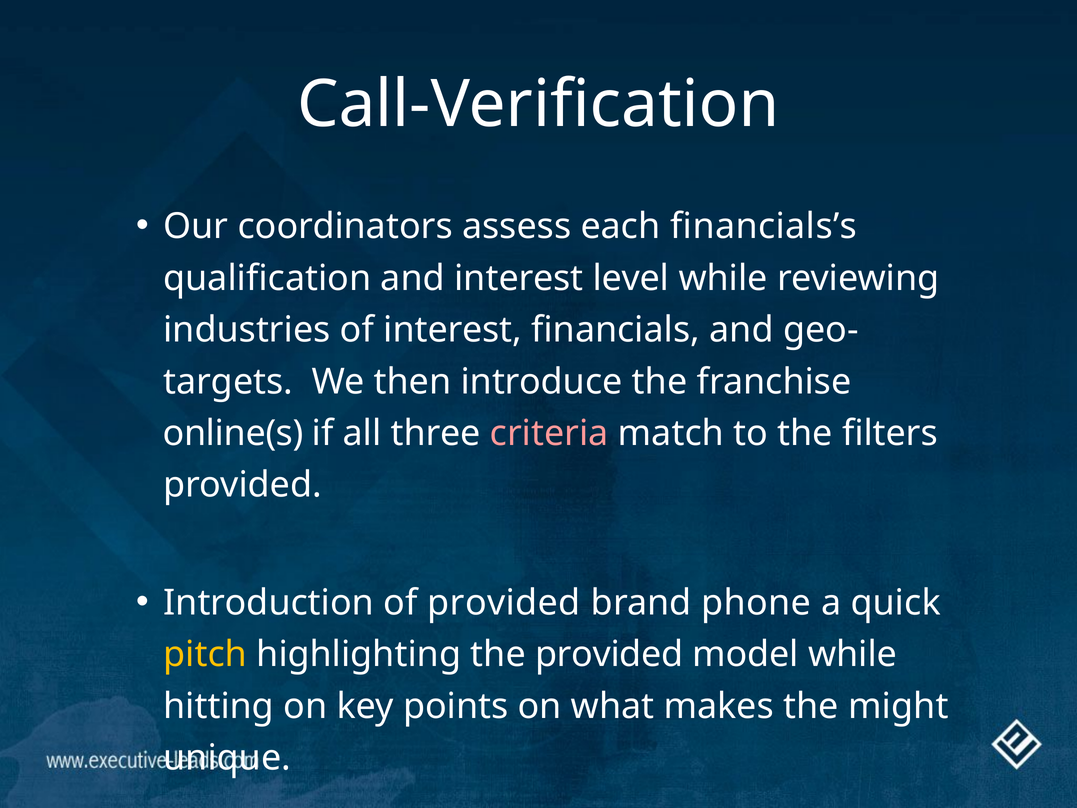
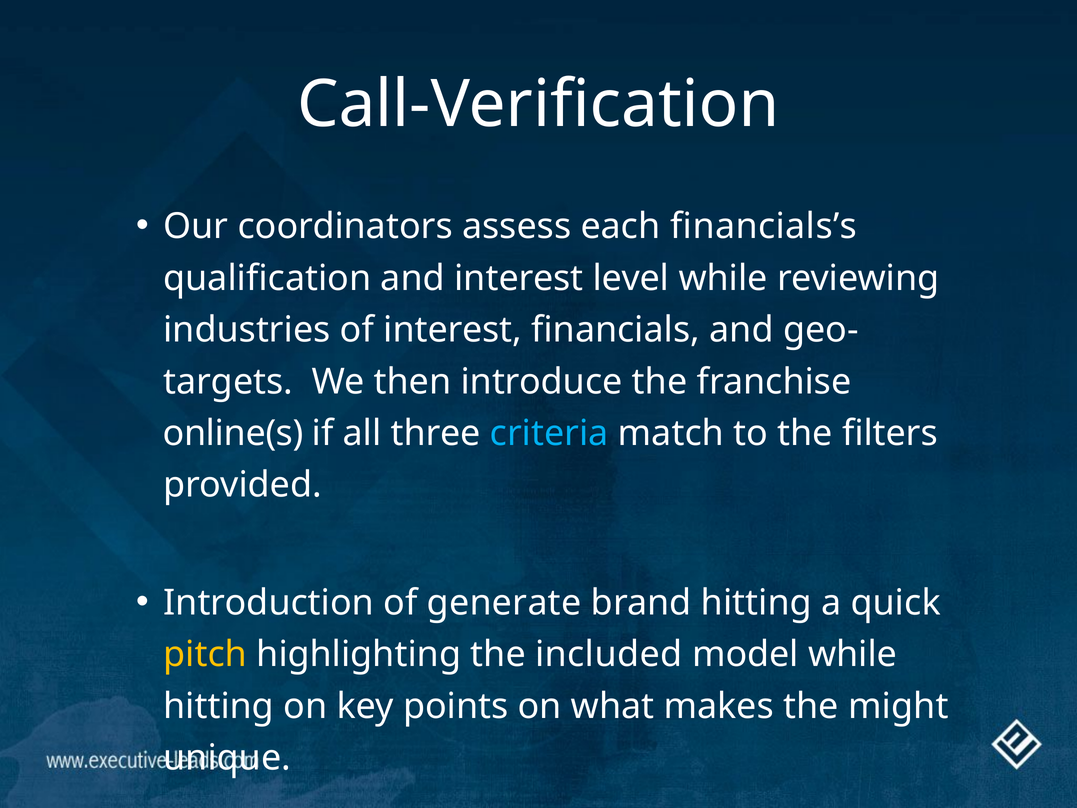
criteria colour: pink -> light blue
of provided: provided -> generate
brand phone: phone -> hitting
the provided: provided -> included
